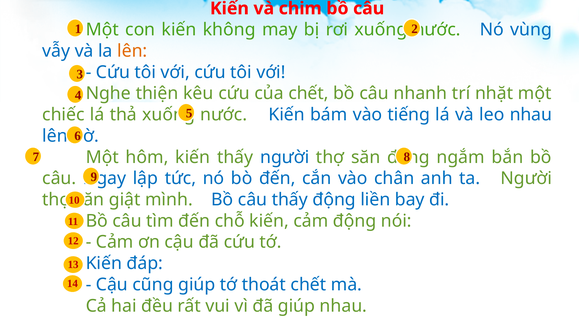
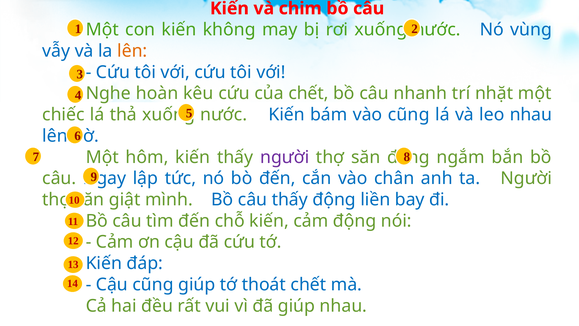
thiện: thiện -> hoàn
vào tiếng: tiếng -> cũng
người at (285, 157) colour: blue -> purple
